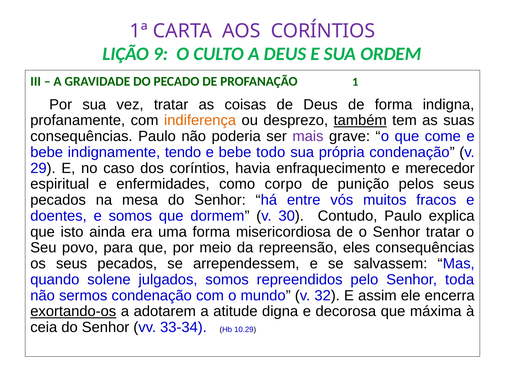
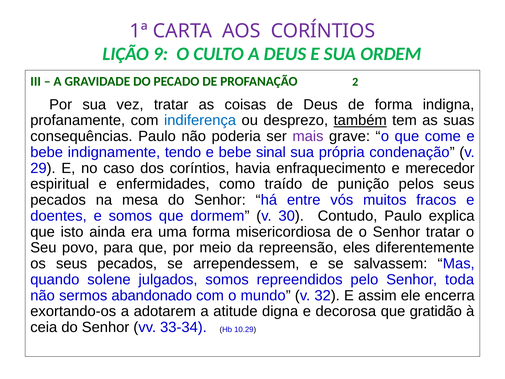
1: 1 -> 2
indiferença colour: orange -> blue
todo: todo -> sinal
corpo: corpo -> traído
eles consequências: consequências -> diferentemente
sermos condenação: condenação -> abandonado
exortando-os underline: present -> none
máxima: máxima -> gratidão
